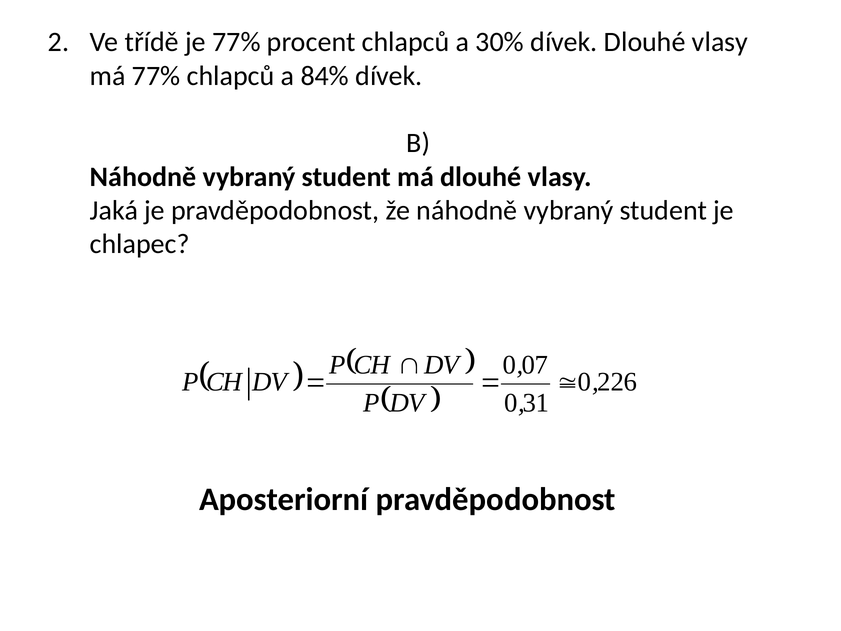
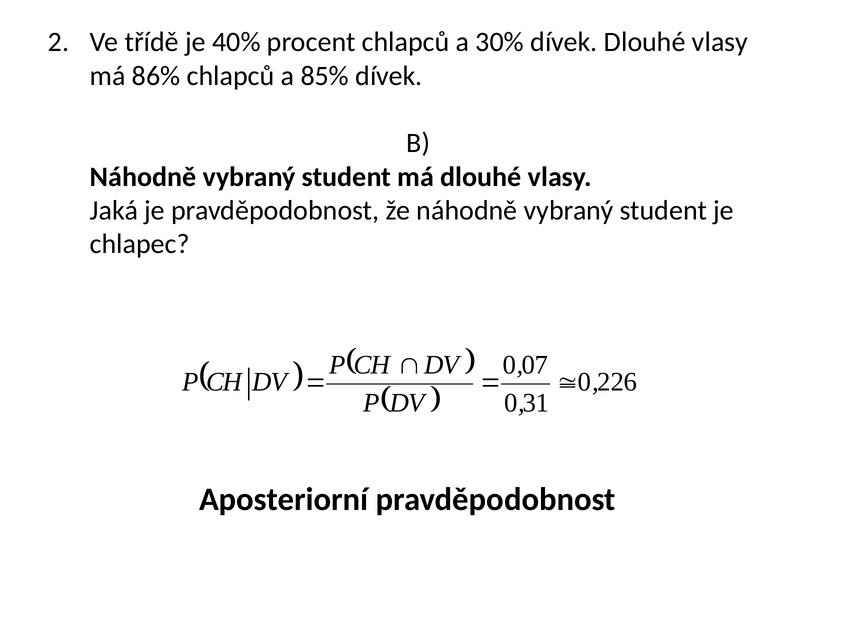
je 77%: 77% -> 40%
má 77%: 77% -> 86%
84%: 84% -> 85%
